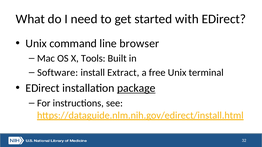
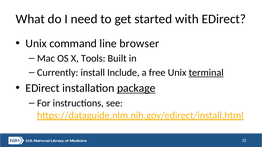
Software: Software -> Currently
Extract: Extract -> Include
terminal underline: none -> present
